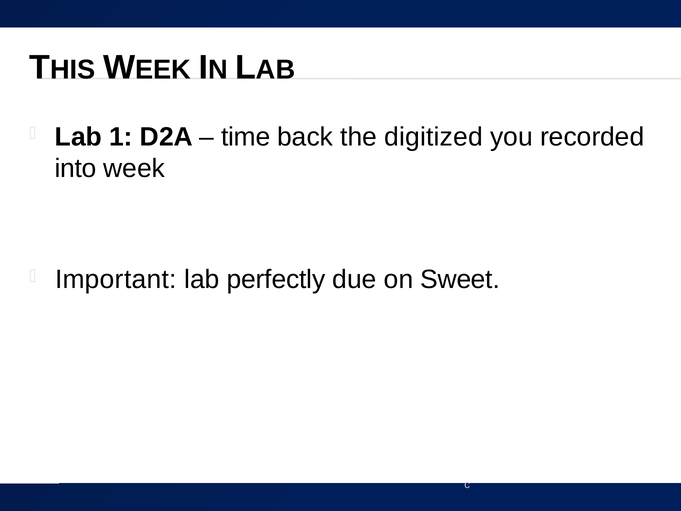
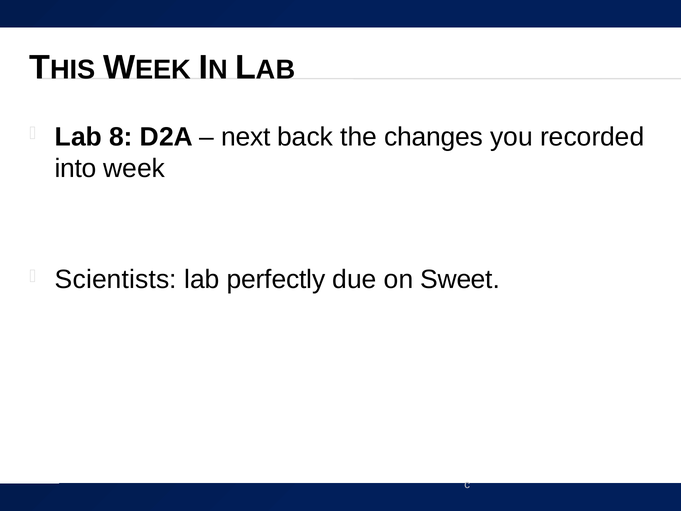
1: 1 -> 8
time: time -> next
digitized: digitized -> changes
Important: Important -> Scientists
